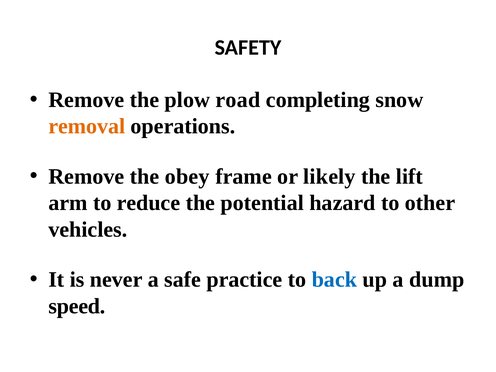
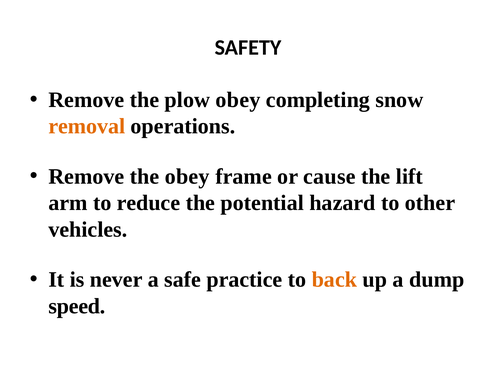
plow road: road -> obey
likely: likely -> cause
back colour: blue -> orange
